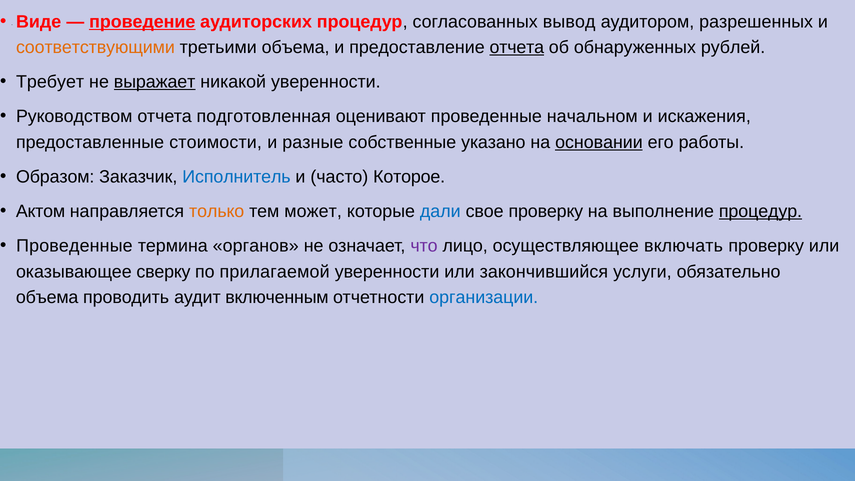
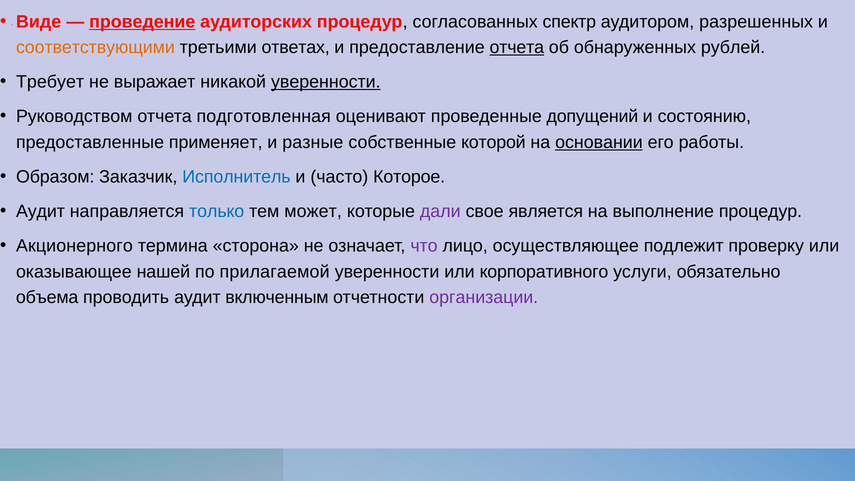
вывод: вывод -> спектр
третьими объема: объема -> ответах
выражает underline: present -> none
уверенности at (326, 82) underline: none -> present
начальном: начальном -> допущений
искажения: искажения -> состоянию
стоимости: стоимости -> применяет
указано: указано -> которой
Актом at (41, 211): Актом -> Аудит
только colour: orange -> blue
дали colour: blue -> purple
свое проверку: проверку -> является
процедур at (760, 211) underline: present -> none
Проведенные at (74, 246): Проведенные -> Акционерного
органов: органов -> сторона
включать: включать -> подлежит
сверку: сверку -> нашей
закончившийся: закончившийся -> корпоративного
организации colour: blue -> purple
